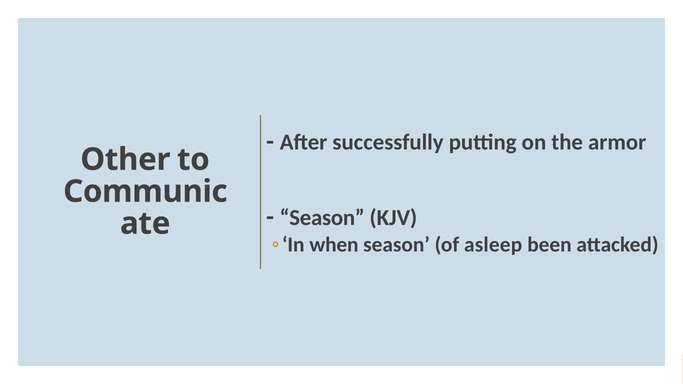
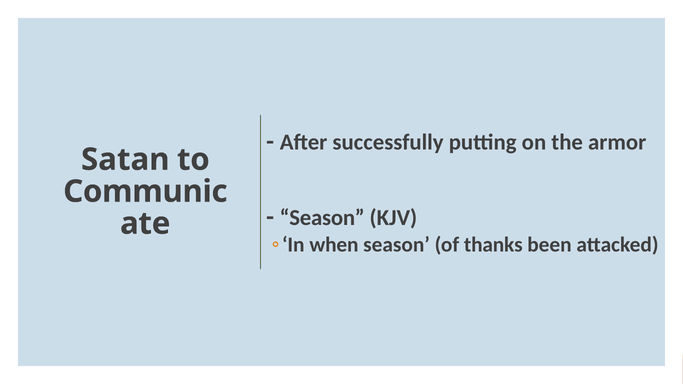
Other: Other -> Satan
asleep: asleep -> thanks
